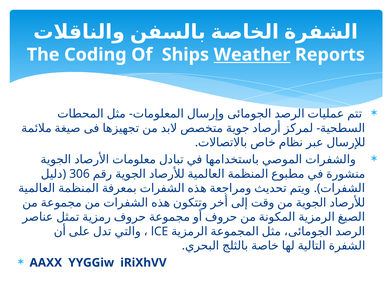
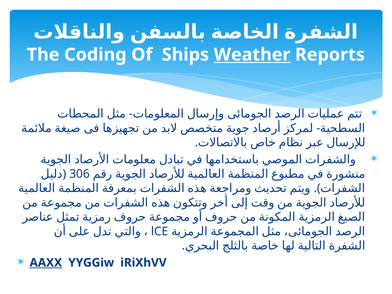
AAXX underline: none -> present
